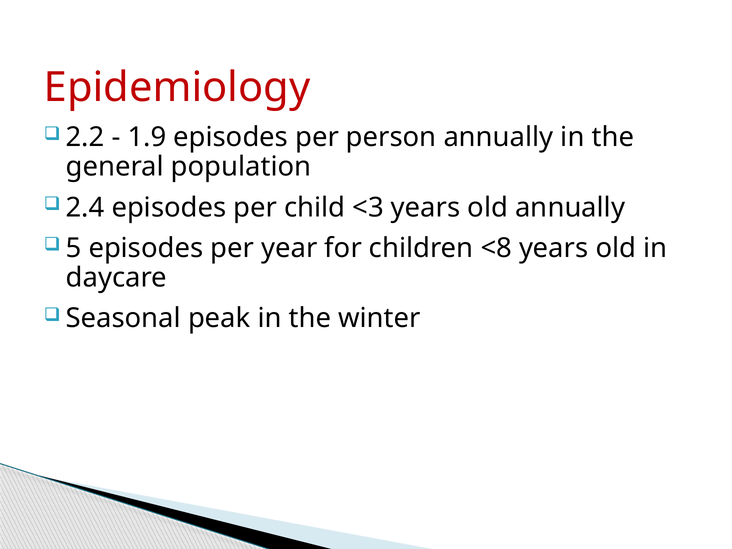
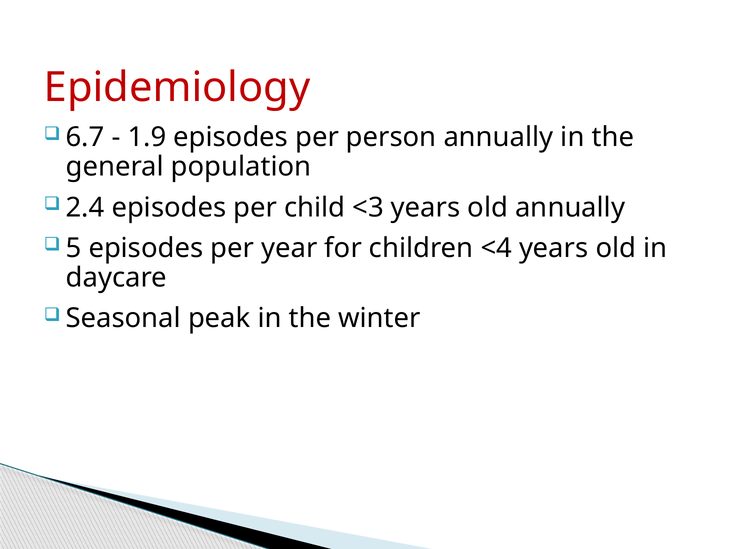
2.2: 2.2 -> 6.7
<8: <8 -> <4
